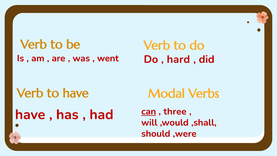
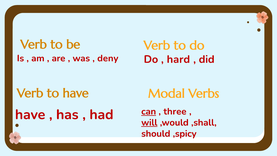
went: went -> deny
will underline: none -> present
,were: ,were -> ,spicy
